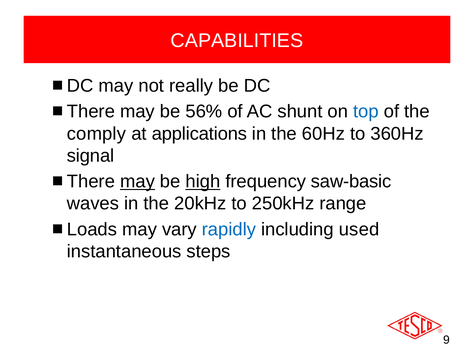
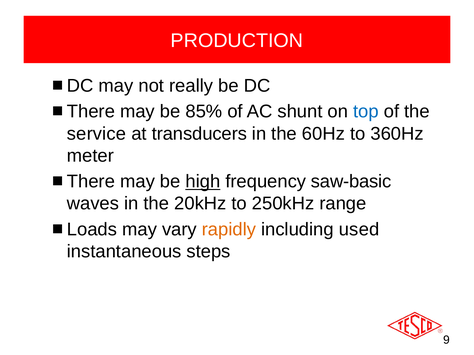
CAPABILITIES: CAPABILITIES -> PRODUCTION
56%: 56% -> 85%
comply: comply -> service
applications: applications -> transducers
signal: signal -> meter
may at (137, 182) underline: present -> none
rapidly colour: blue -> orange
